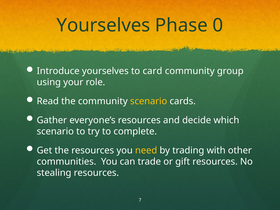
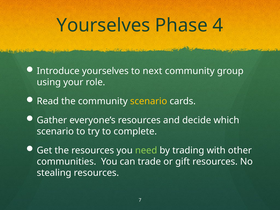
0: 0 -> 4
card: card -> next
need colour: yellow -> light green
